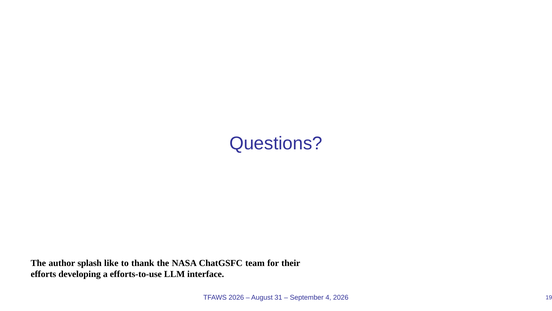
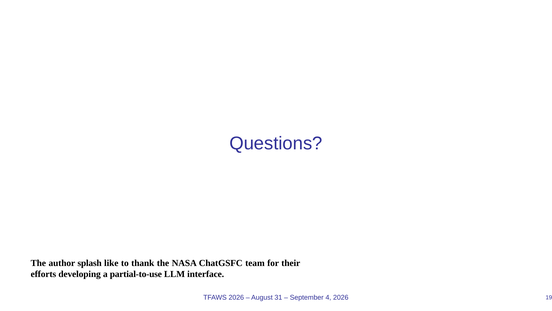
efforts-to-use: efforts-to-use -> partial-to-use
